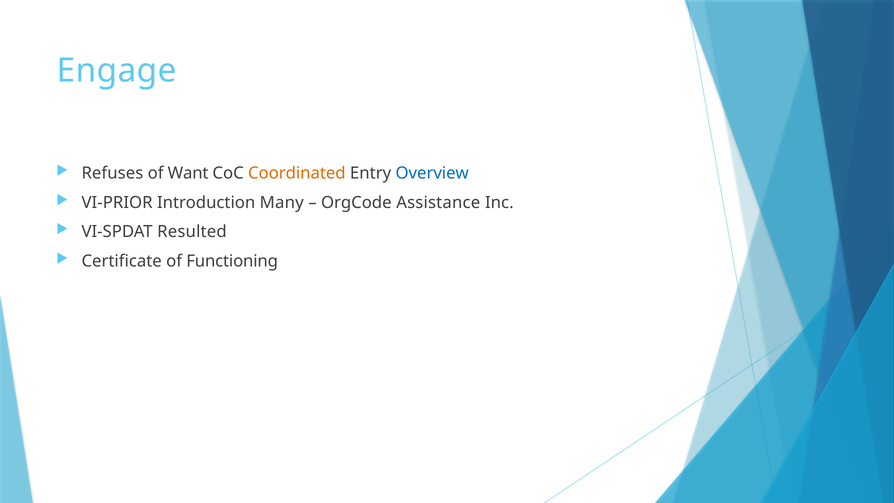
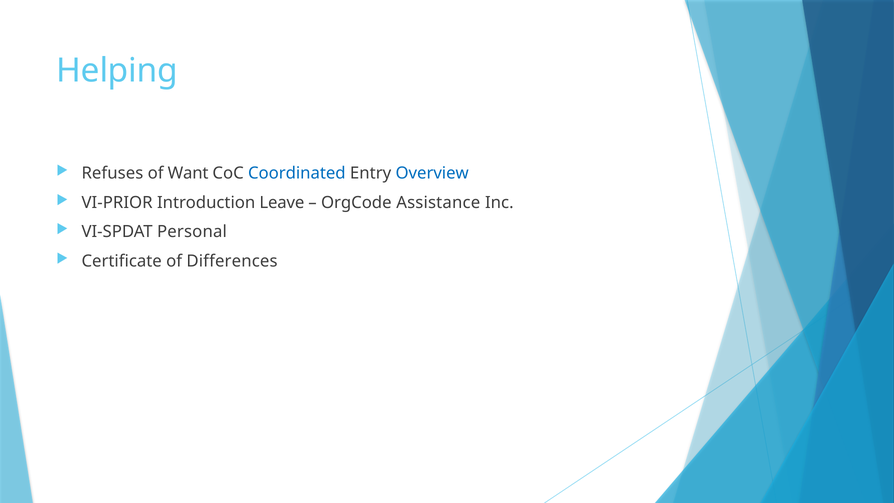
Engage: Engage -> Helping
Coordinated colour: orange -> blue
Many: Many -> Leave
Resulted: Resulted -> Personal
Functioning: Functioning -> Differences
